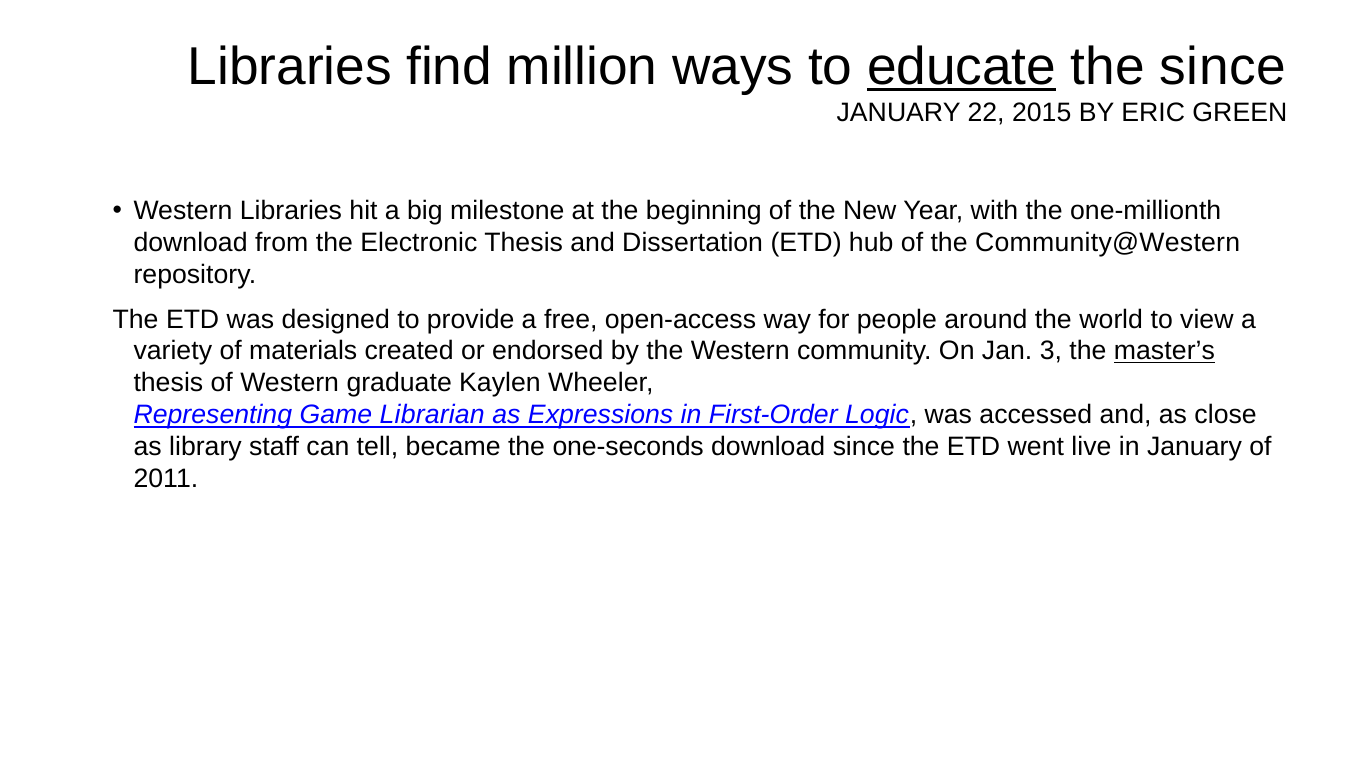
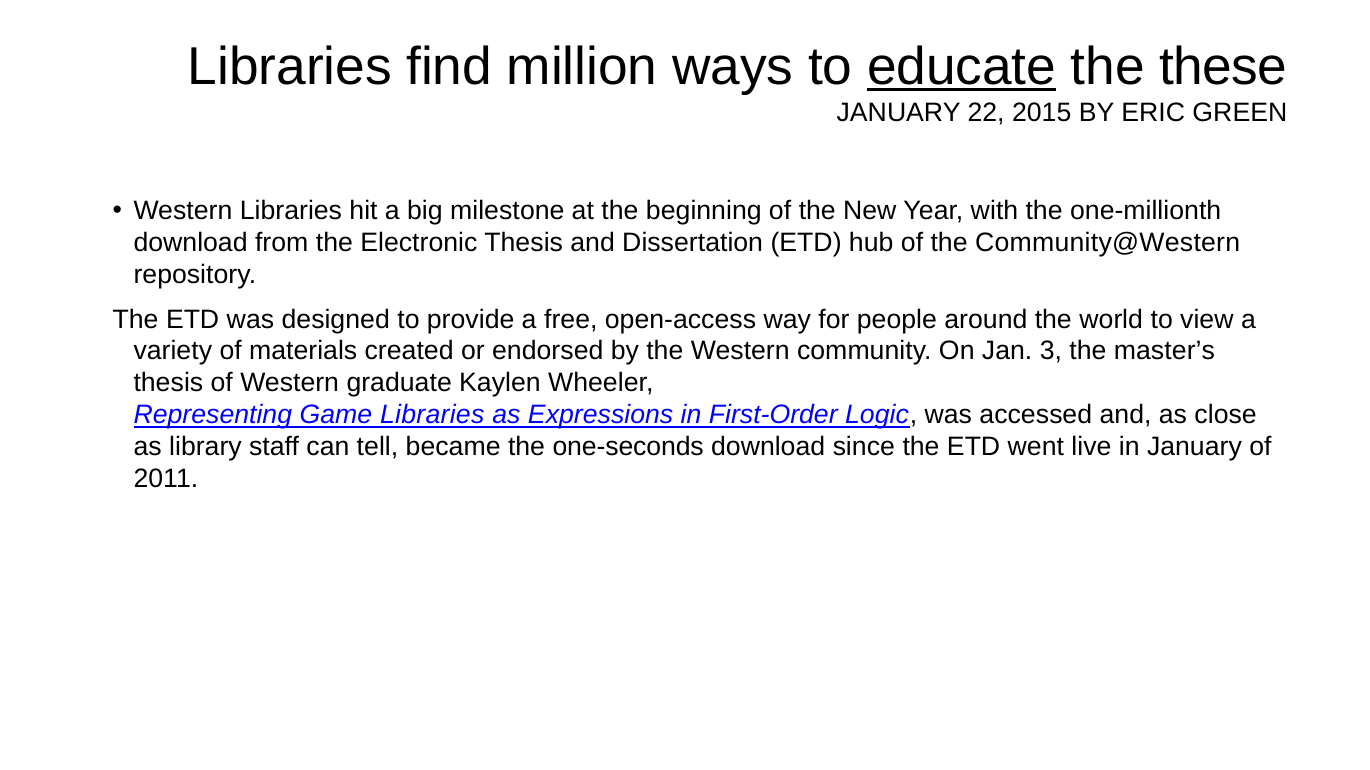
the since: since -> these
master’s underline: present -> none
Game Librarian: Librarian -> Libraries
